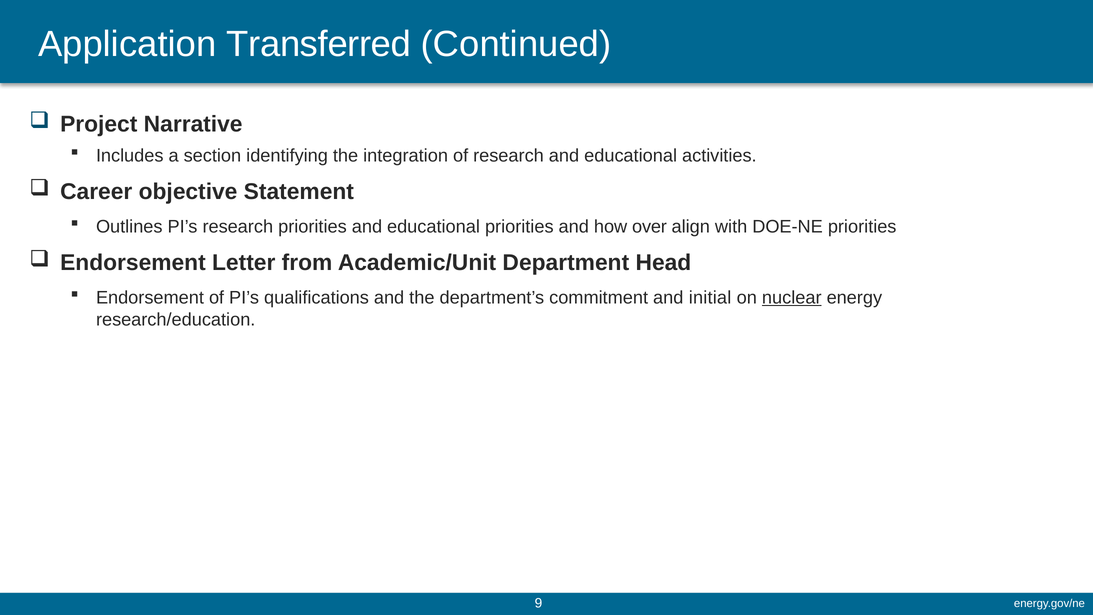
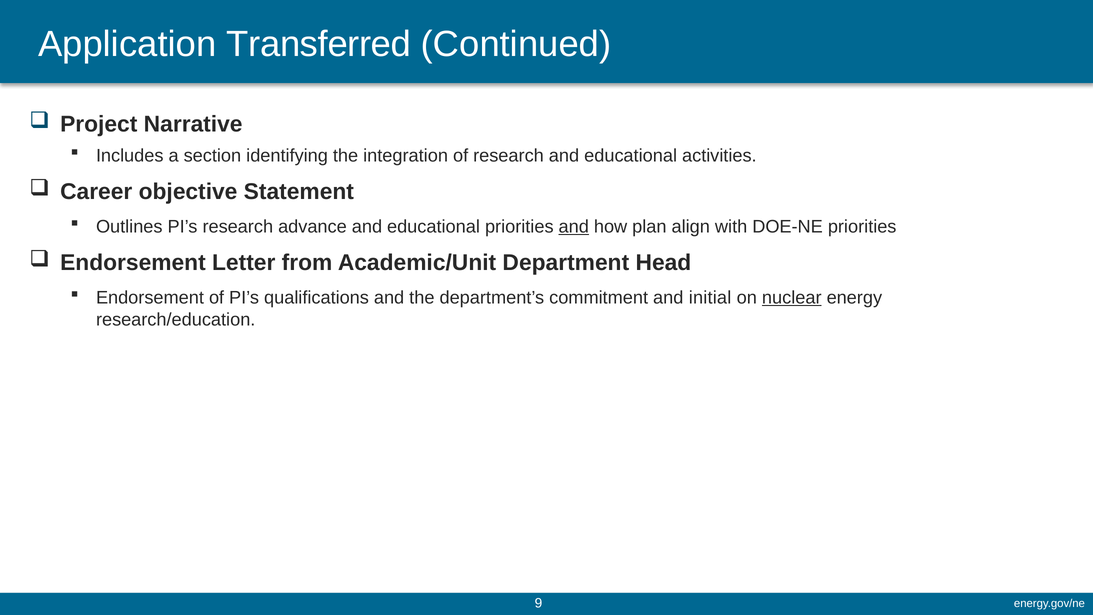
research priorities: priorities -> advance
and at (574, 227) underline: none -> present
over: over -> plan
